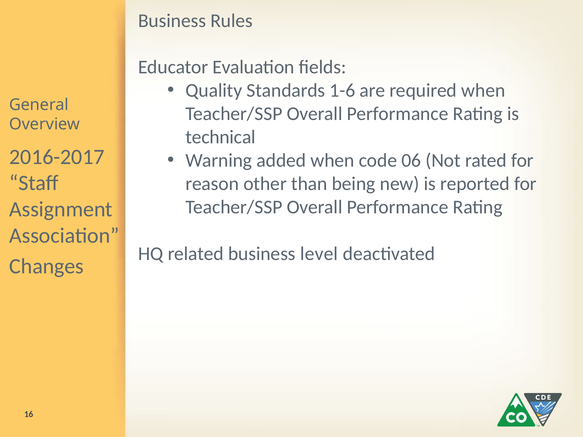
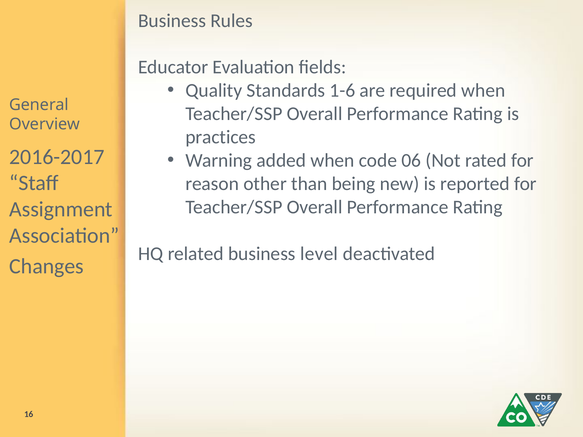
technical: technical -> practices
